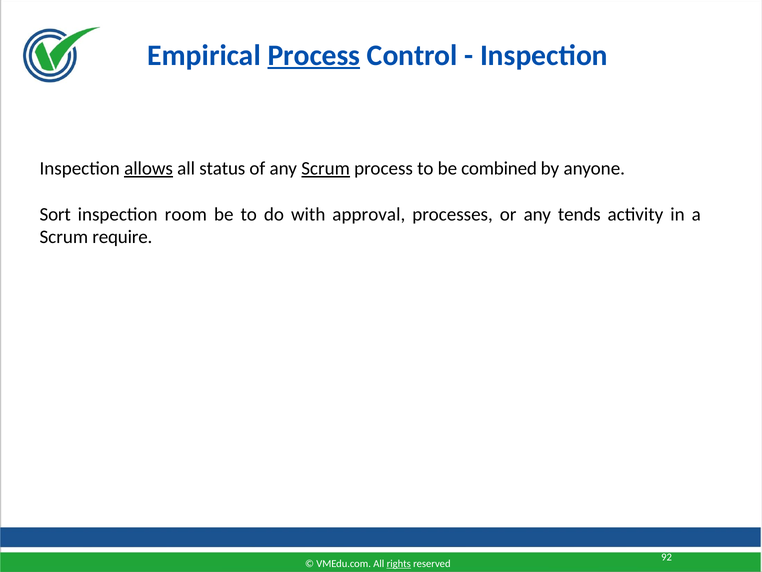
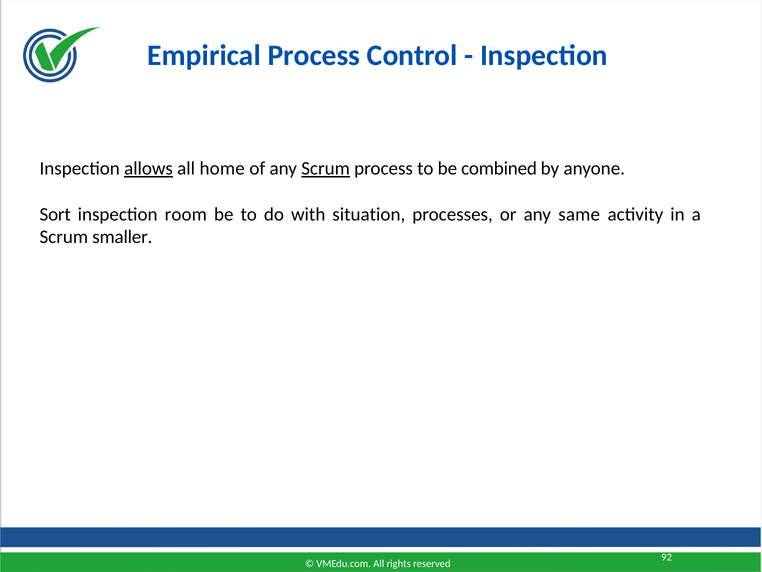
Process at (314, 55) underline: present -> none
status: status -> home
approval: approval -> situation
tends: tends -> same
require: require -> smaller
rights underline: present -> none
